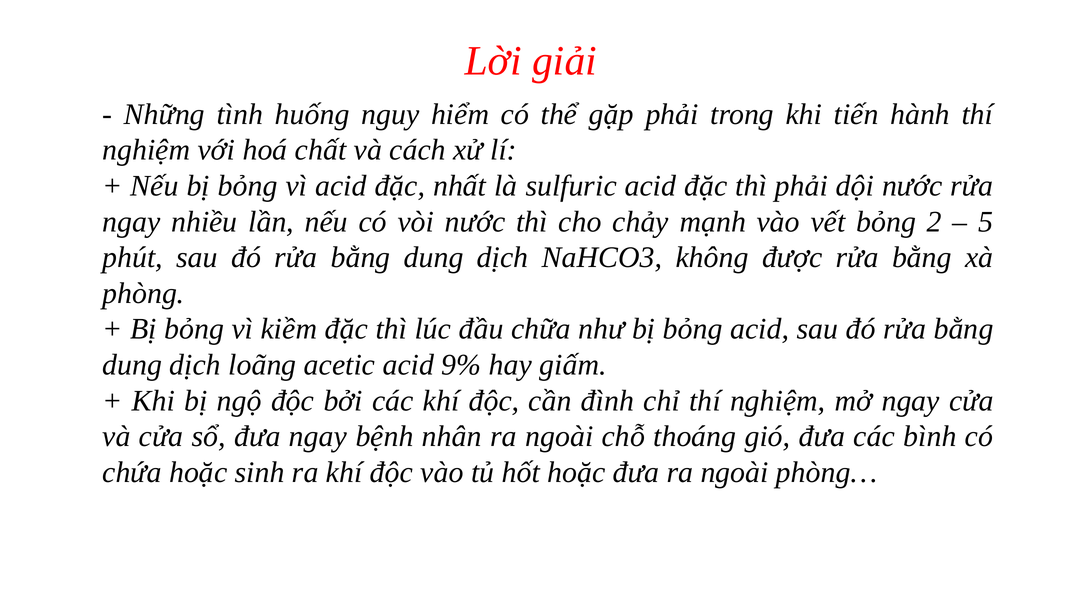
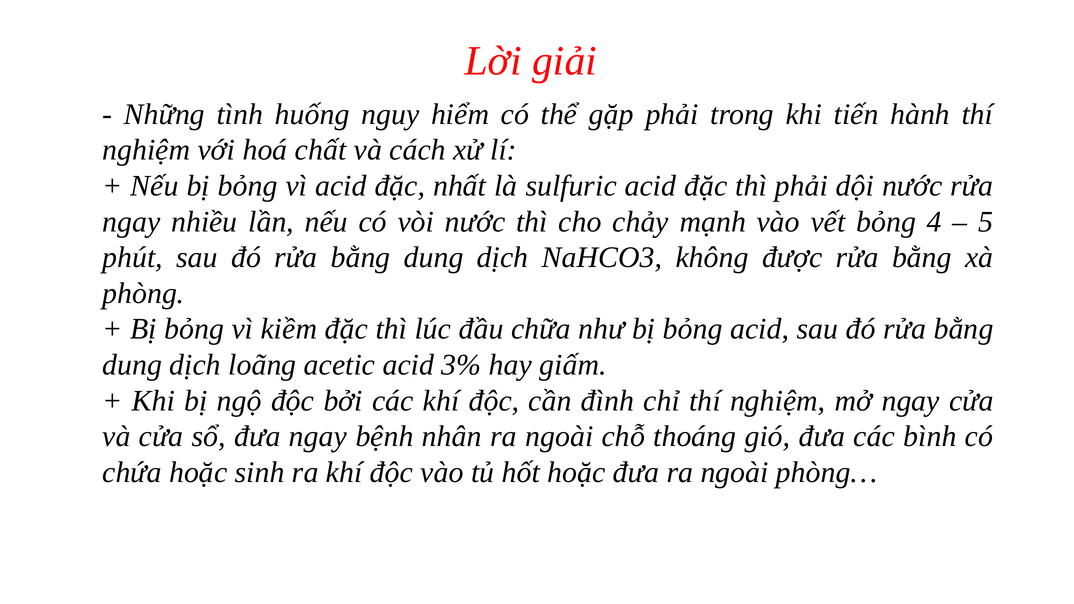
2: 2 -> 4
9%: 9% -> 3%
